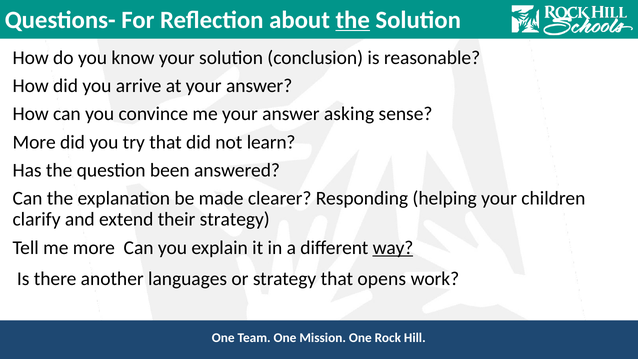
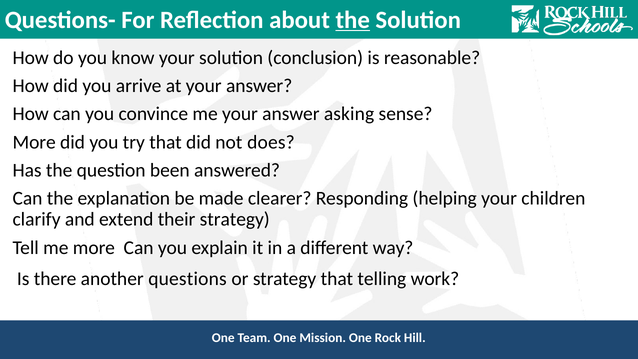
learn: learn -> does
way underline: present -> none
languages: languages -> questions
opens: opens -> telling
